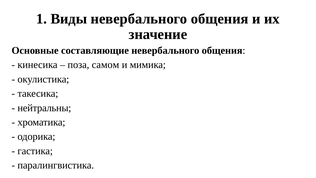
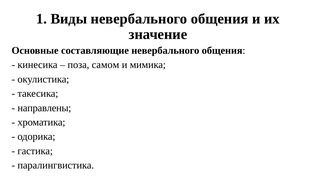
нейтральны: нейтральны -> направлены
